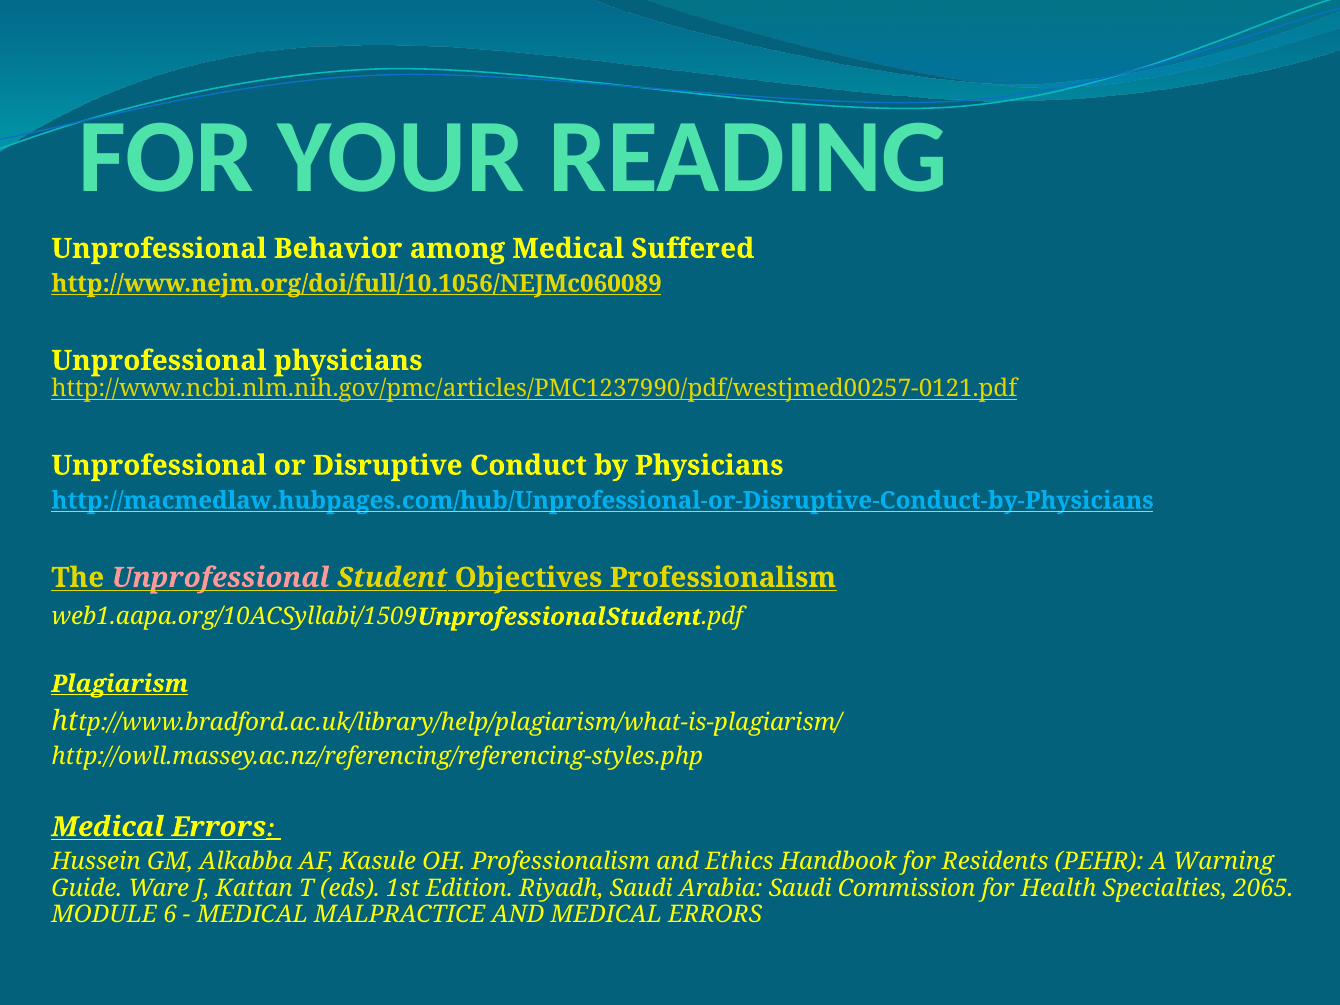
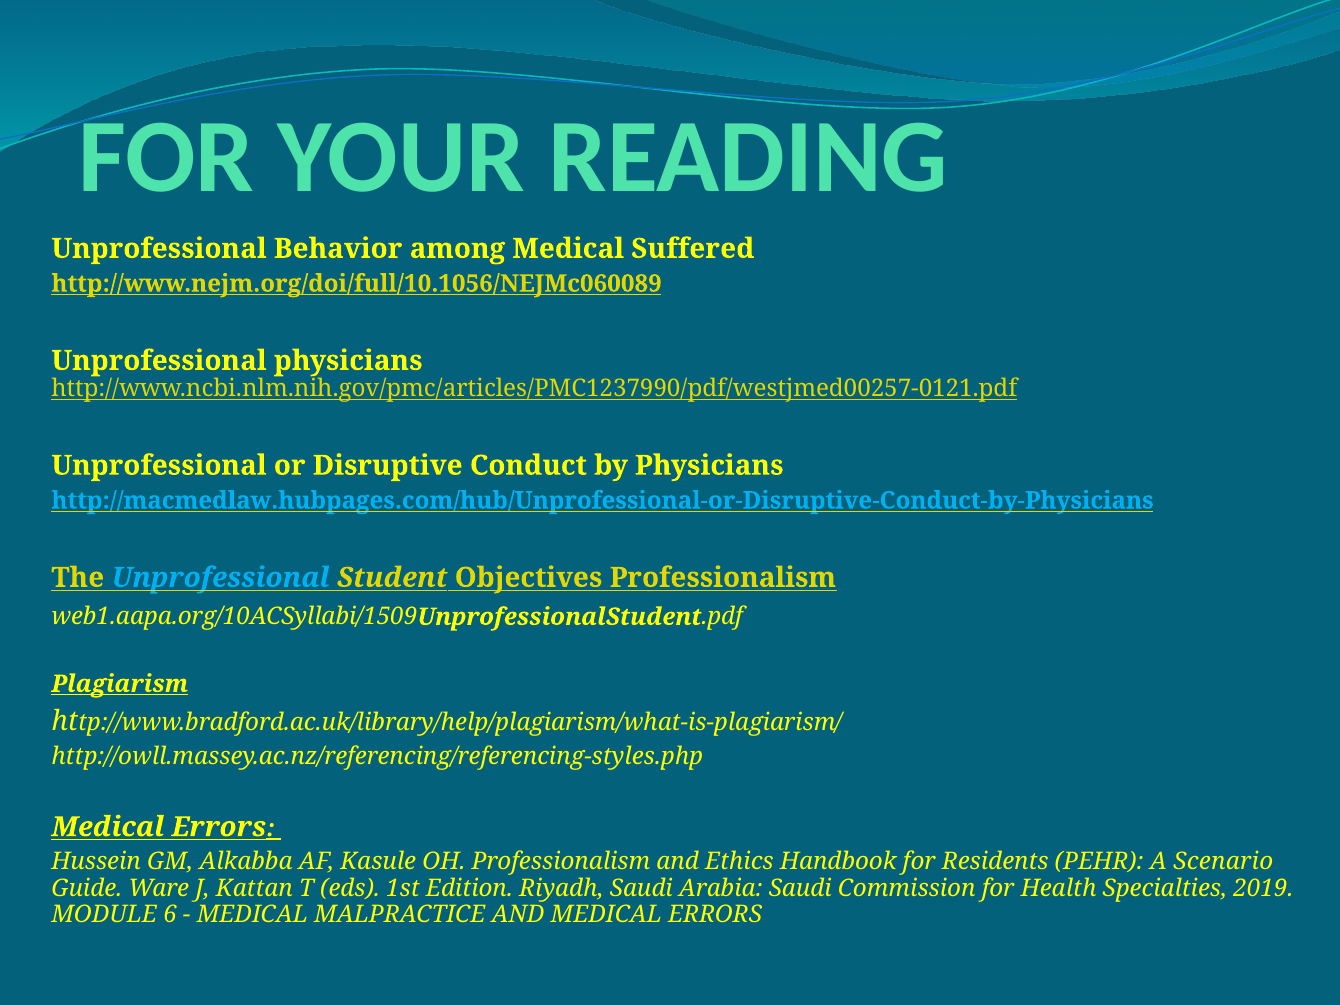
Unprofessional at (221, 578) colour: pink -> light blue
Warning: Warning -> Scenario
2065: 2065 -> 2019
